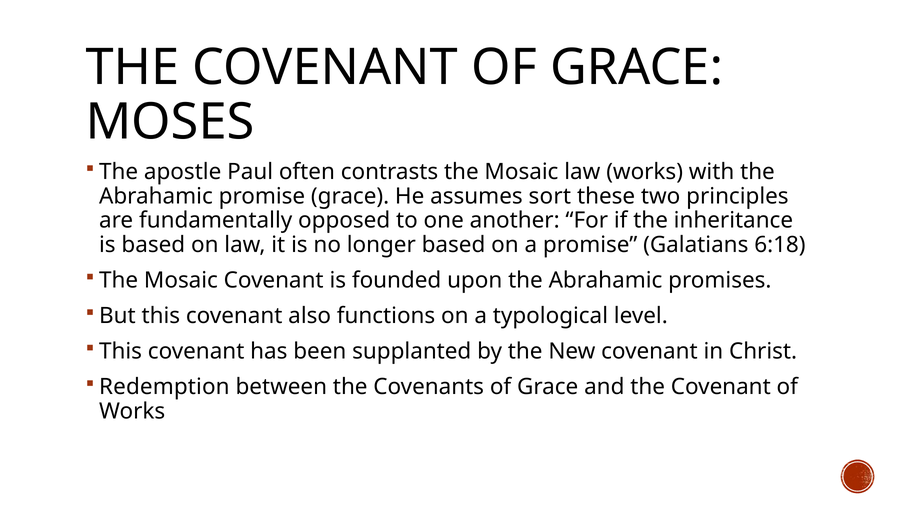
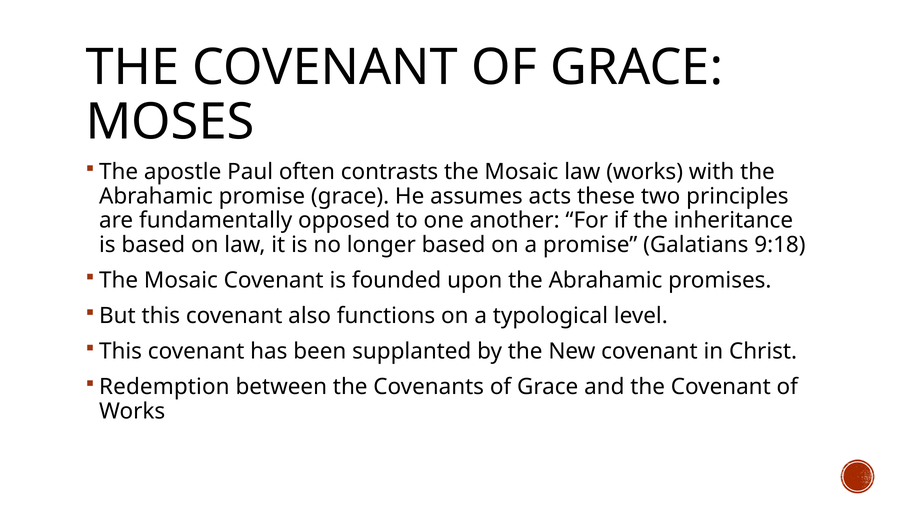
sort: sort -> acts
6:18: 6:18 -> 9:18
